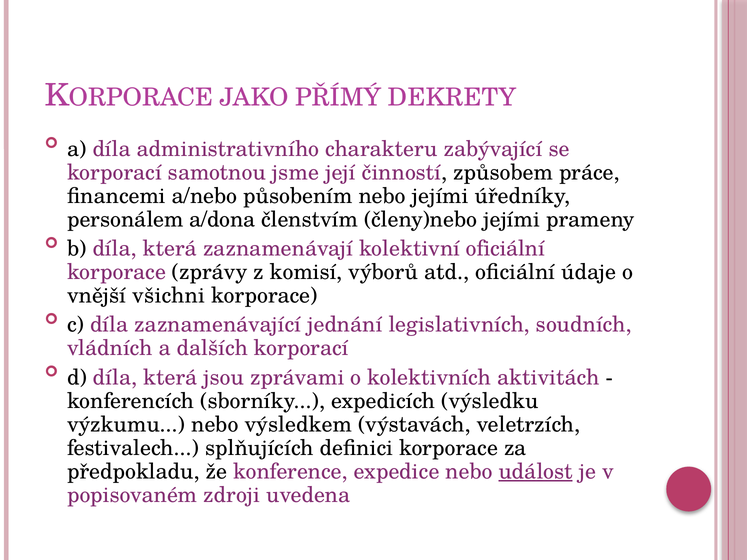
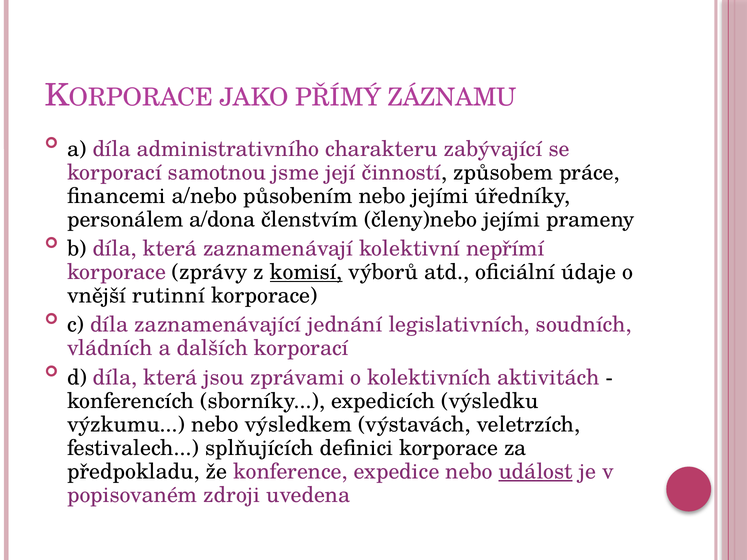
DEKRETY: DEKRETY -> ZÁZNAMU
kolektivní oficiální: oficiální -> nepřímí
komisí underline: none -> present
všichni: všichni -> rutinní
